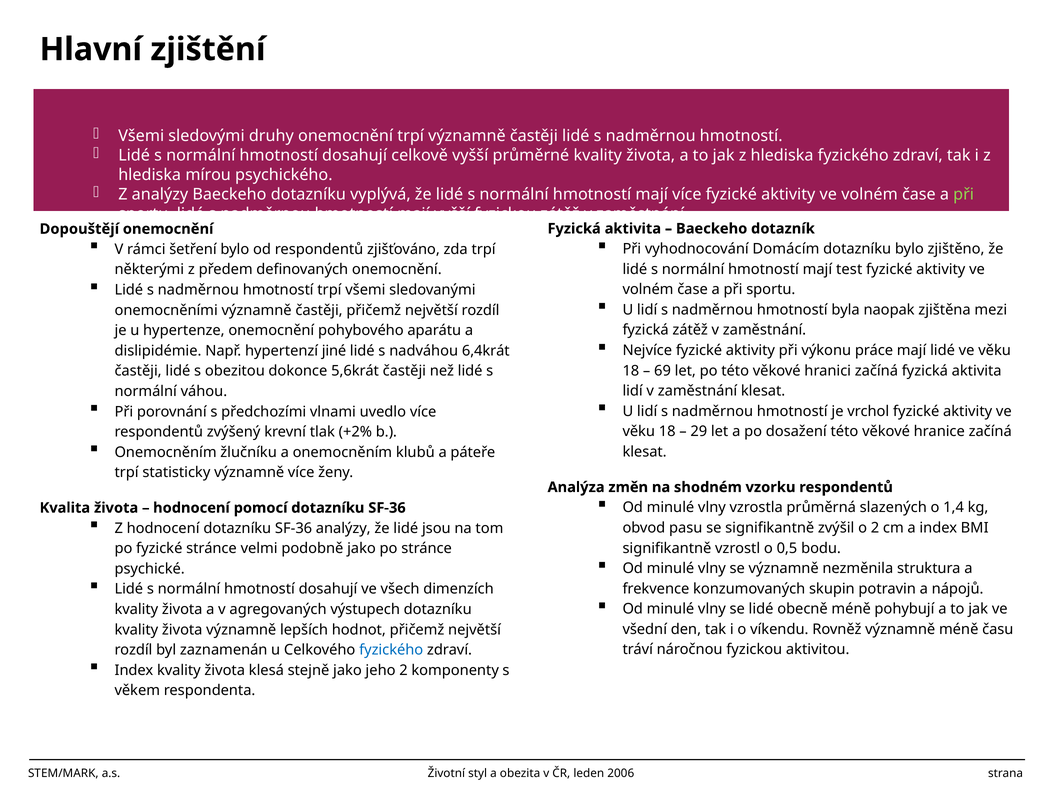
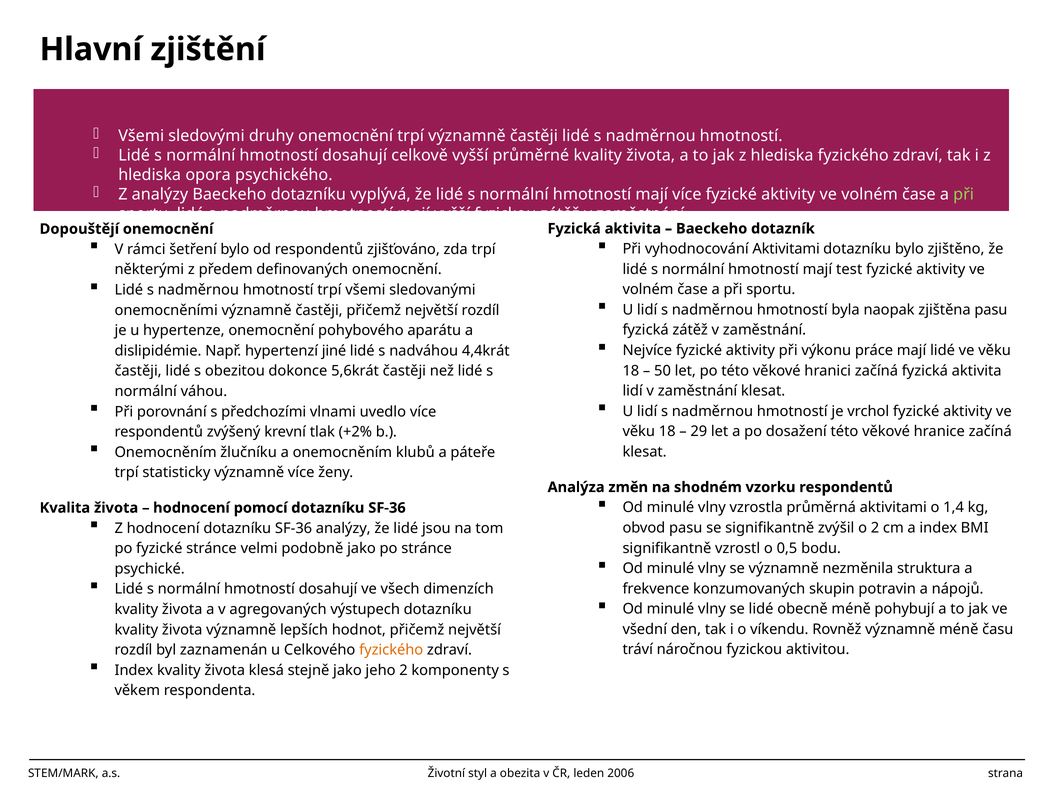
mírou: mírou -> opora
vyhodnocování Domácím: Domácím -> Aktivitami
zjištěna mezi: mezi -> pasu
6,4krát: 6,4krát -> 4,4krát
69: 69 -> 50
průměrná slazených: slazených -> aktivitami
fyzického at (391, 650) colour: blue -> orange
